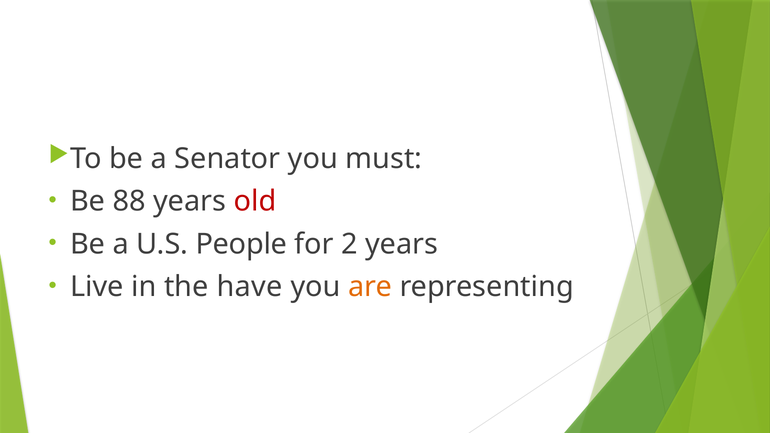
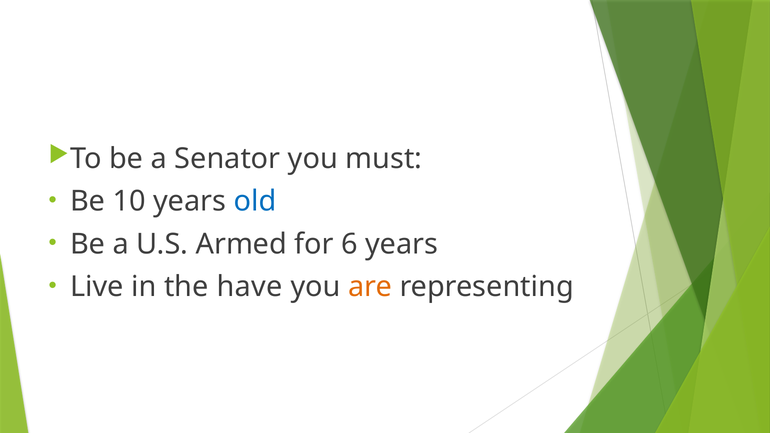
88: 88 -> 10
old colour: red -> blue
People: People -> Armed
2: 2 -> 6
